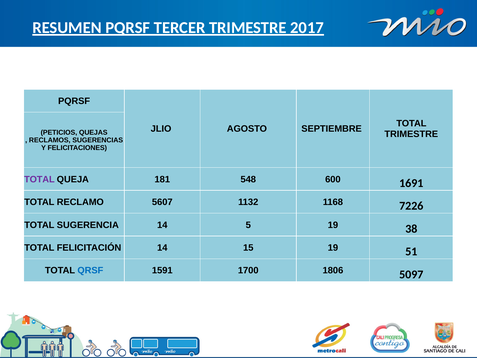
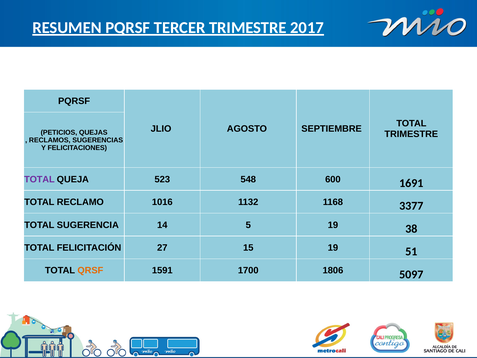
181: 181 -> 523
5607: 5607 -> 1016
7226: 7226 -> 3377
FELICITACIÓN 14: 14 -> 27
QRSF colour: blue -> orange
